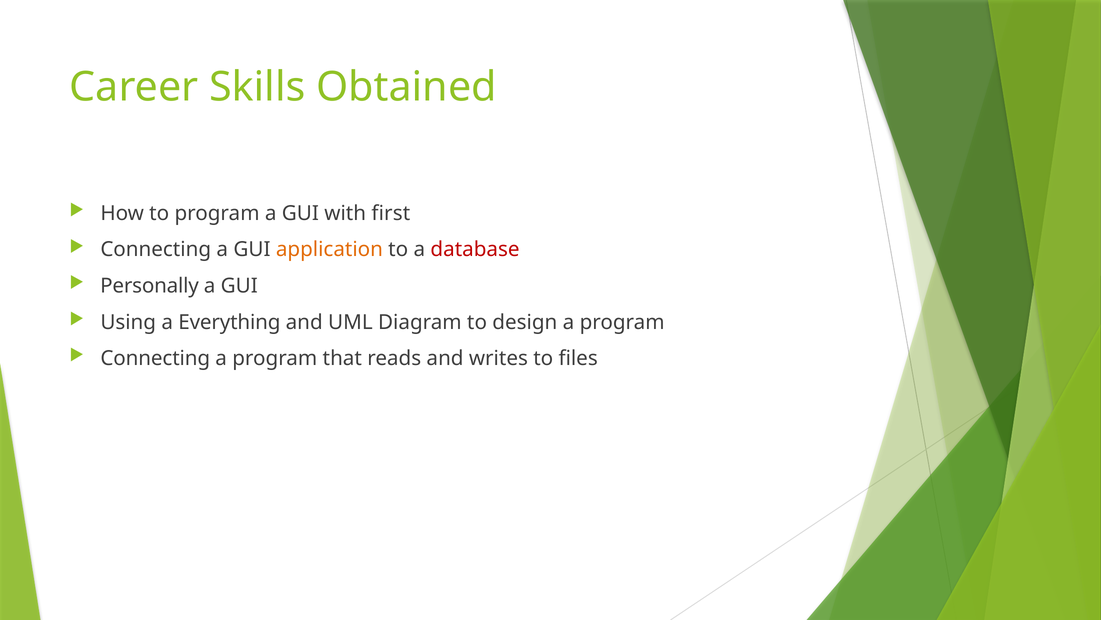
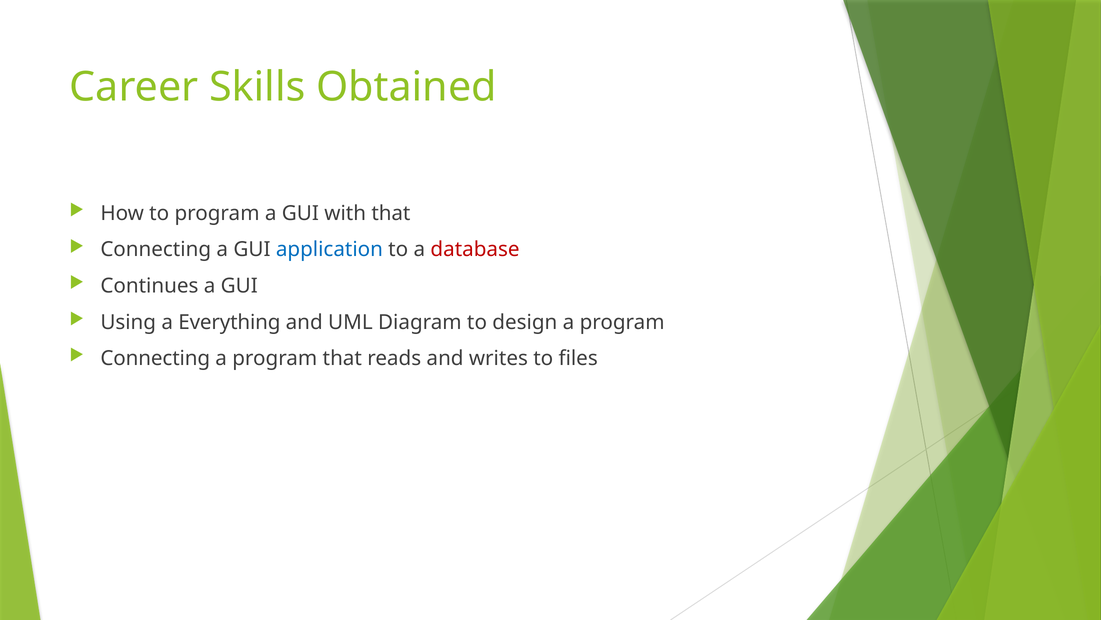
with first: first -> that
application colour: orange -> blue
Personally: Personally -> Continues
